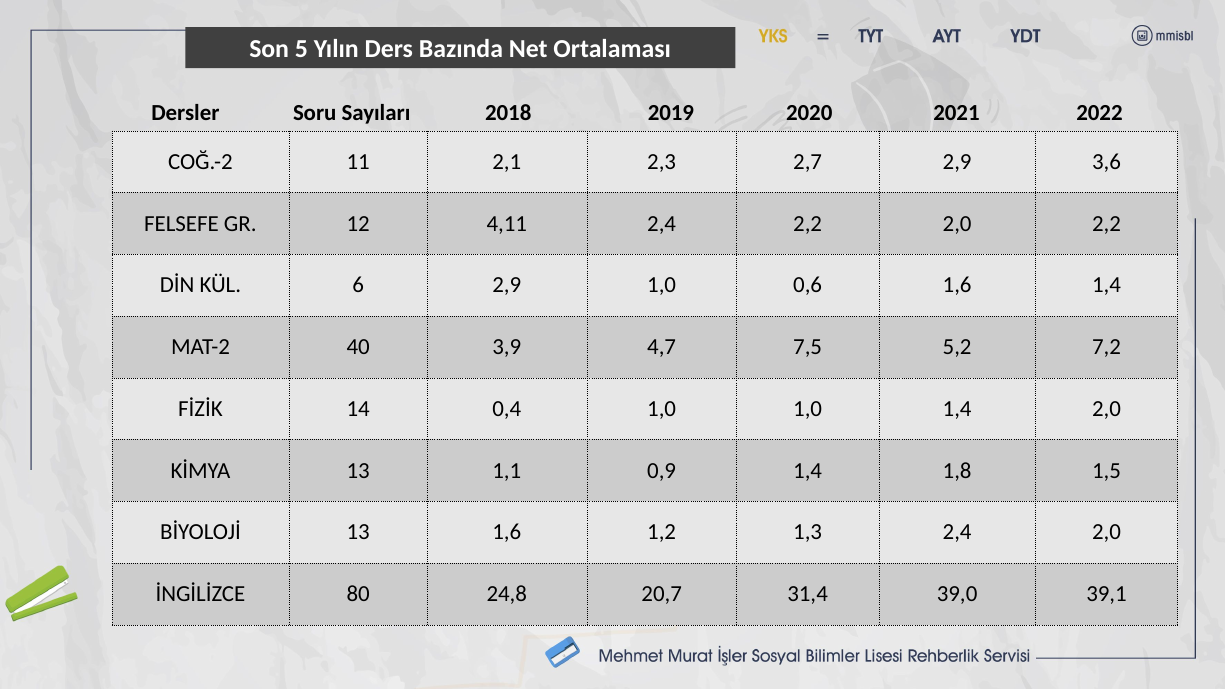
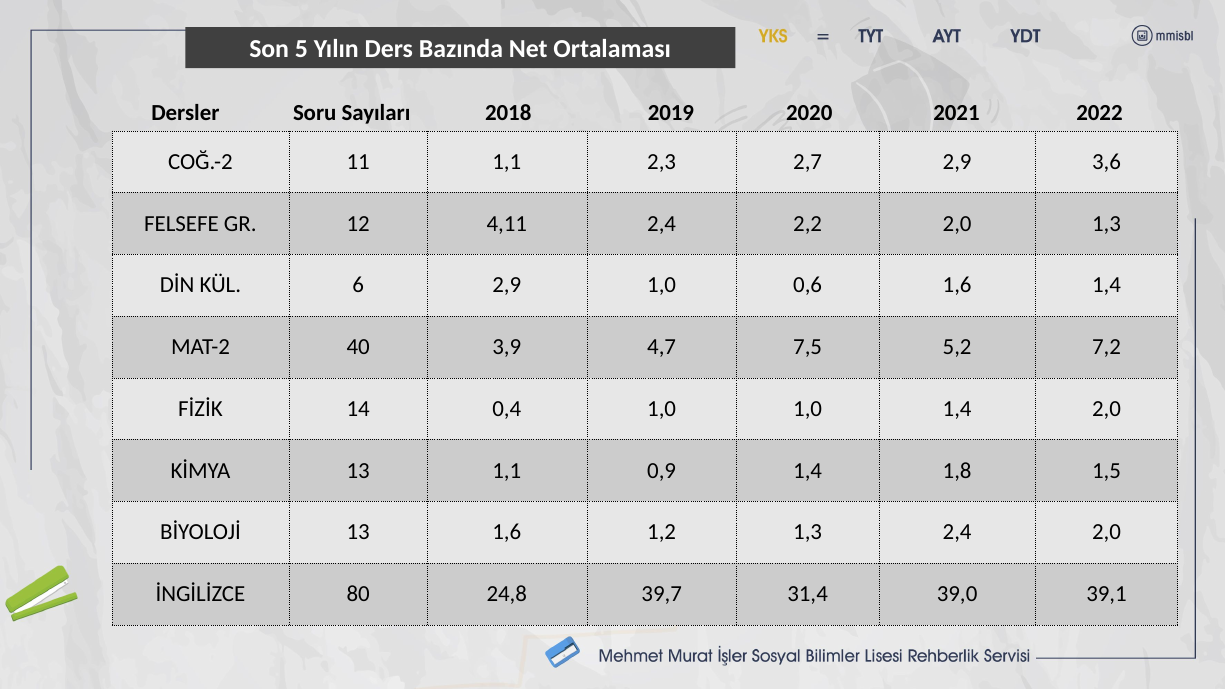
11 2,1: 2,1 -> 1,1
2,0 2,2: 2,2 -> 1,3
20,7: 20,7 -> 39,7
